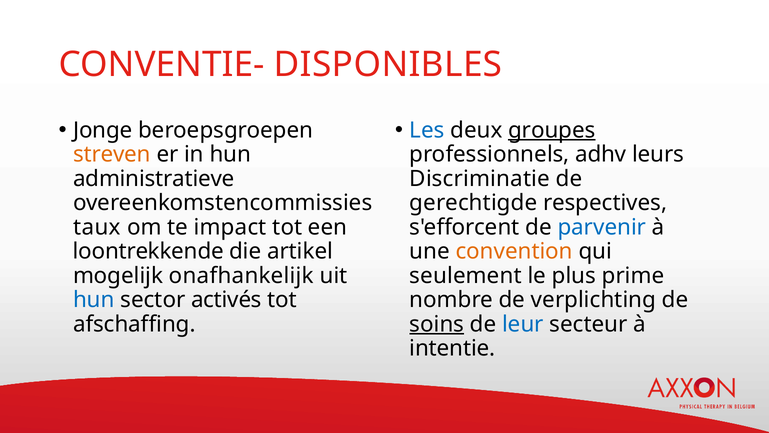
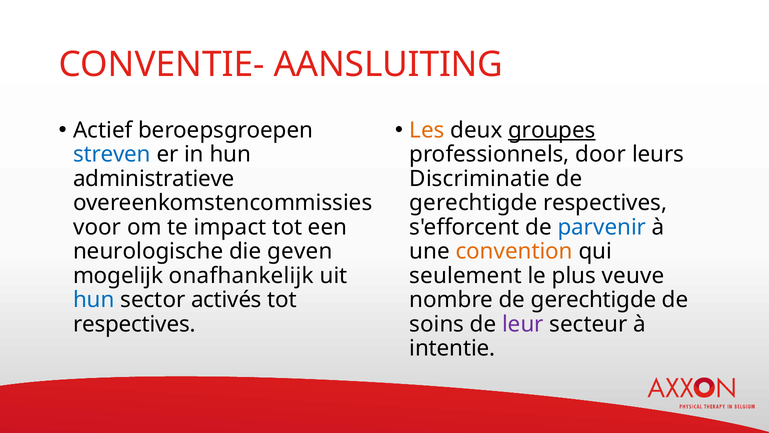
DISPONIBLES: DISPONIBLES -> AANSLUITING
Jonge: Jonge -> Actief
Les colour: blue -> orange
streven colour: orange -> blue
adhv: adhv -> door
taux: taux -> voor
loontrekkende: loontrekkende -> neurologische
artikel: artikel -> geven
prime: prime -> veuve
nombre de verplichting: verplichting -> gerechtigde
afschaffing at (134, 324): afschaffing -> respectives
soins underline: present -> none
leur colour: blue -> purple
